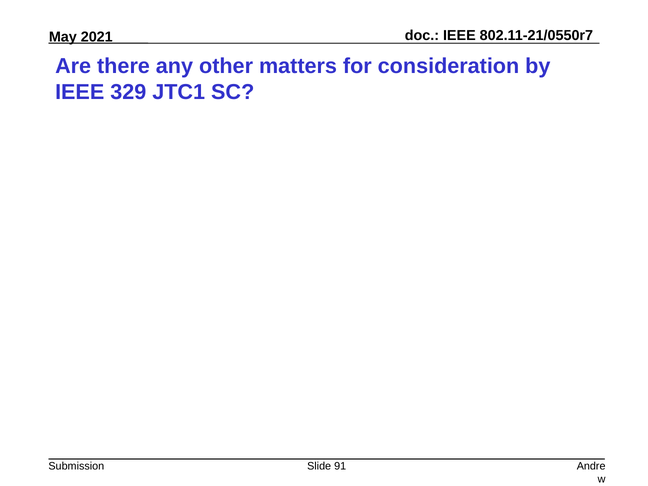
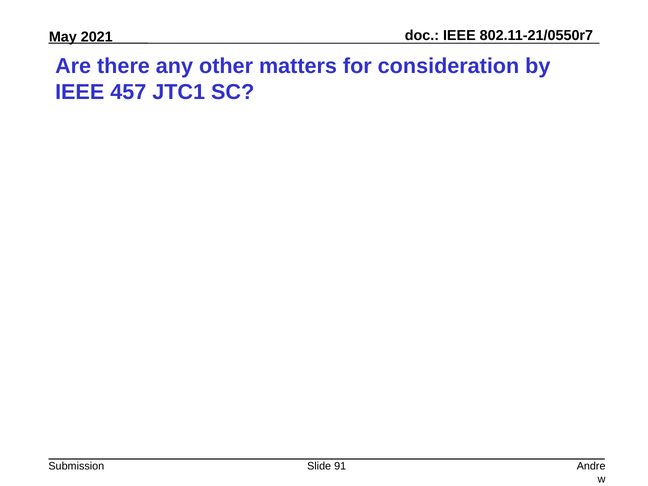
329: 329 -> 457
